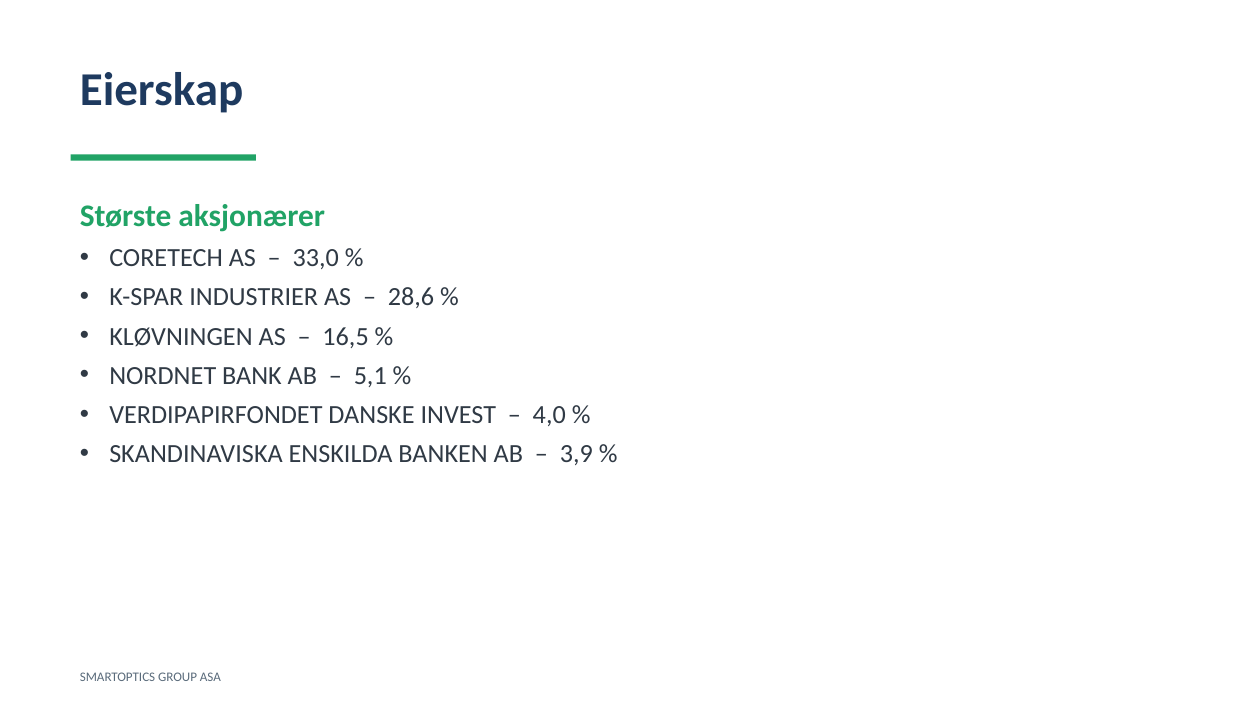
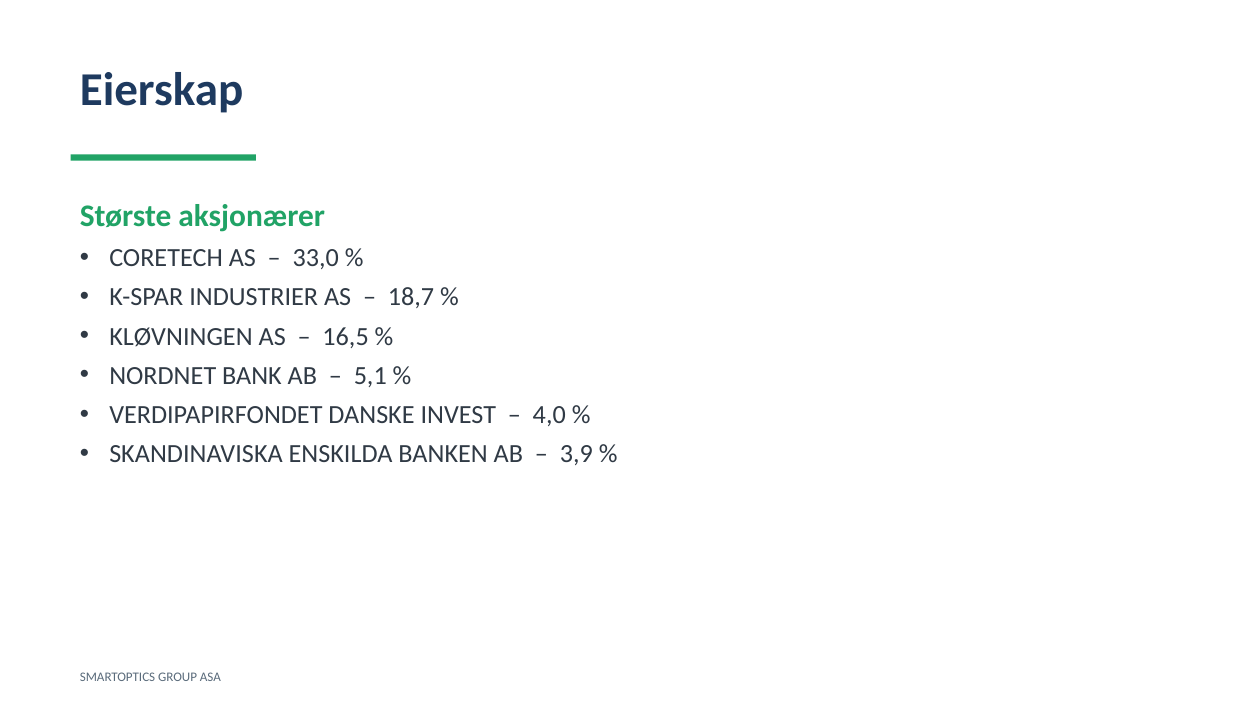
28,6: 28,6 -> 18,7
